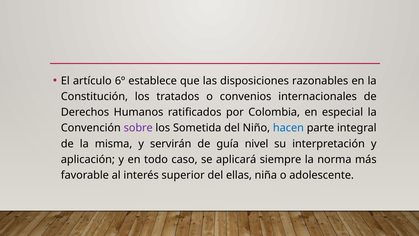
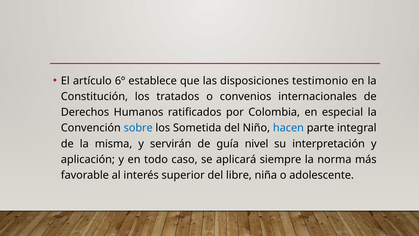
razonables: razonables -> testimonio
sobre colour: purple -> blue
ellas: ellas -> libre
